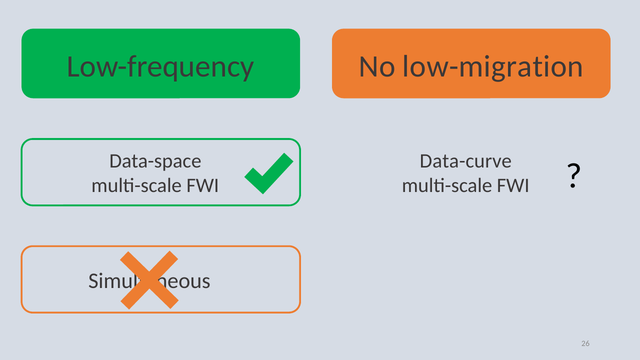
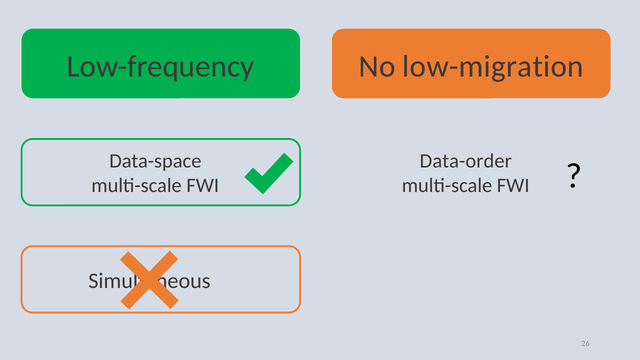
Data-curve: Data-curve -> Data-order
